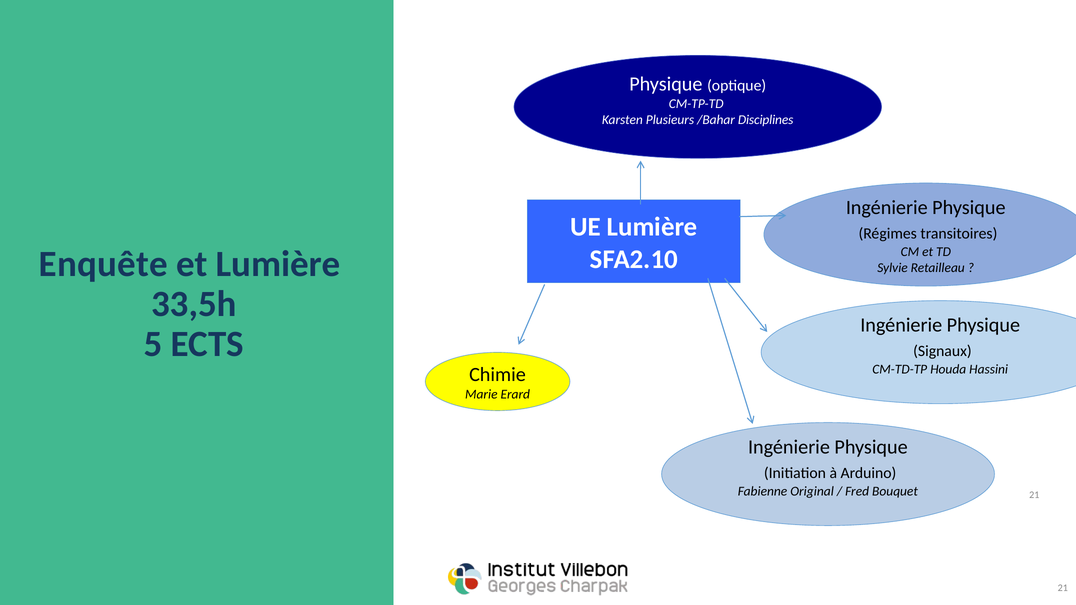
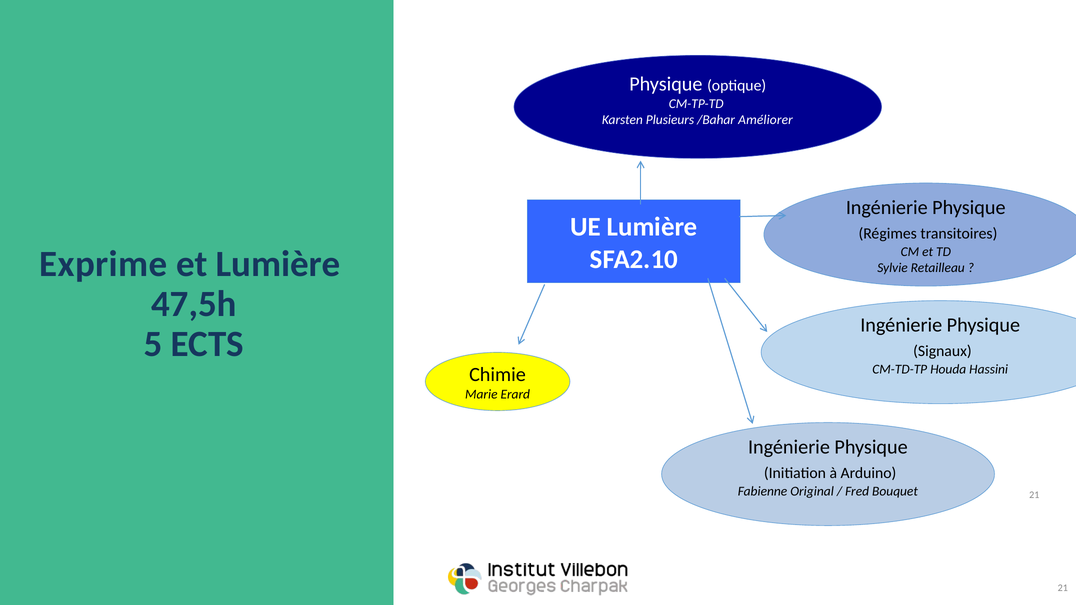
Disciplines: Disciplines -> Améliorer
Enquête: Enquête -> Exprime
33,5h: 33,5h -> 47,5h
